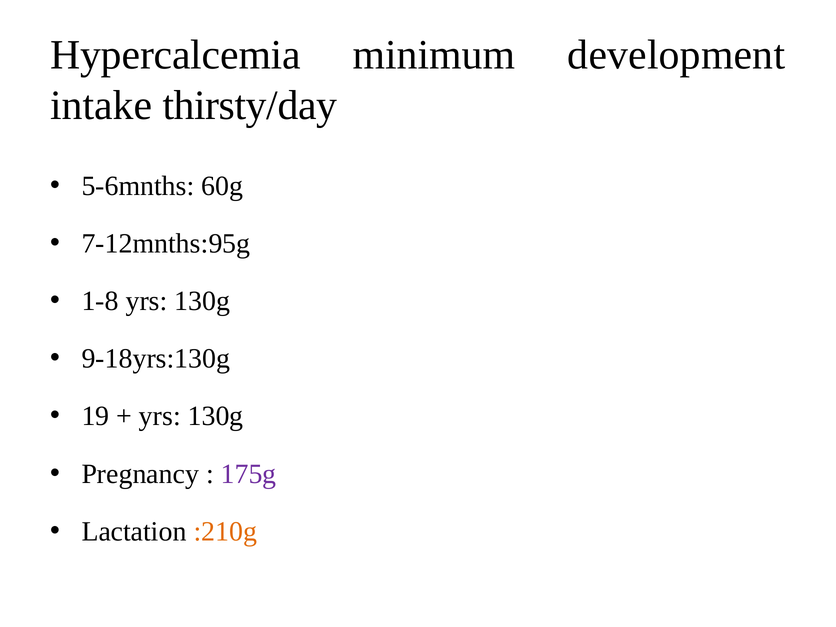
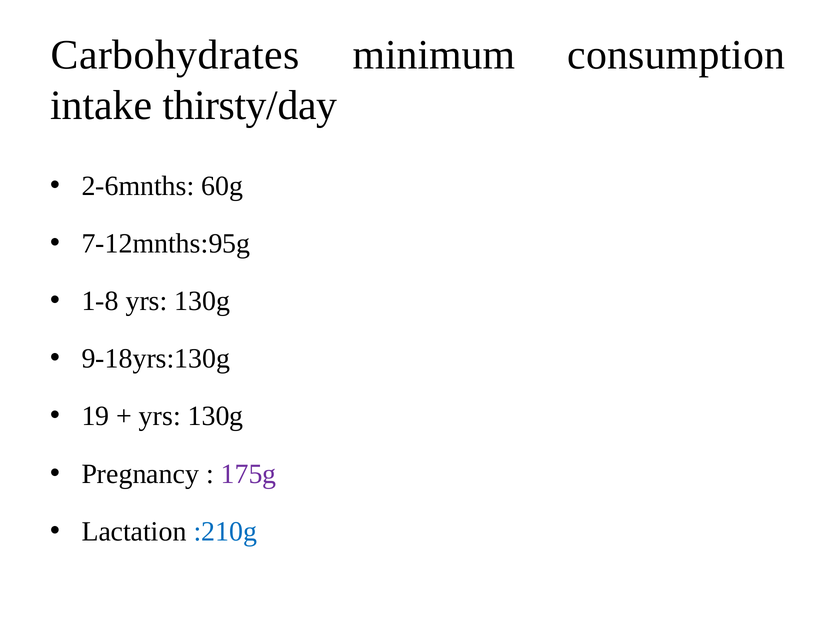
Hypercalcemia: Hypercalcemia -> Carbohydrates
development: development -> consumption
5-6mnths: 5-6mnths -> 2-6mnths
:210g colour: orange -> blue
